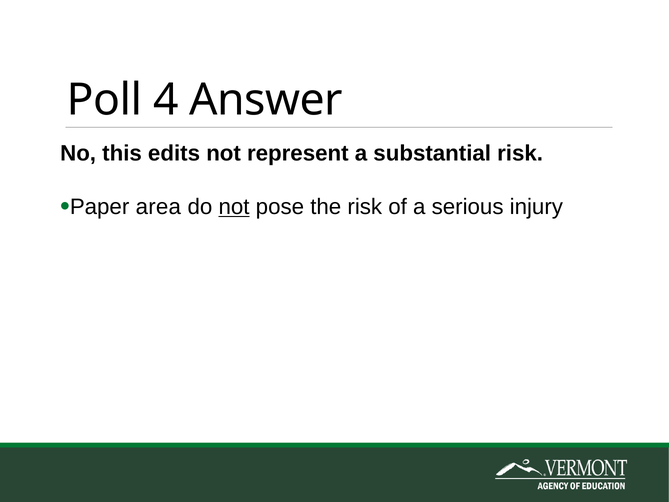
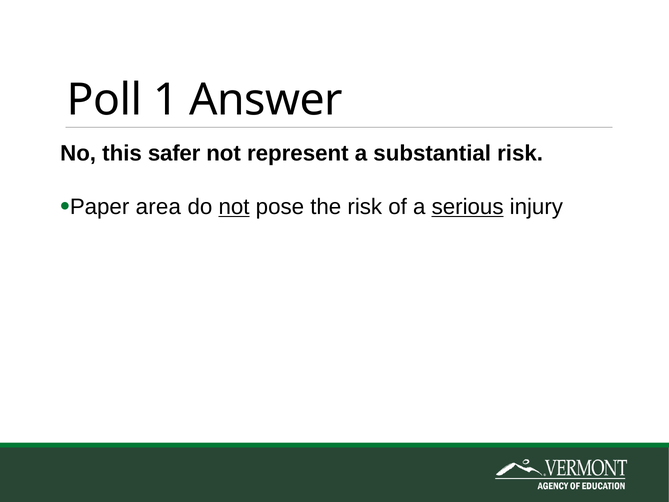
4: 4 -> 1
edits: edits -> safer
serious underline: none -> present
